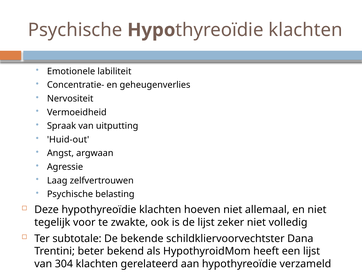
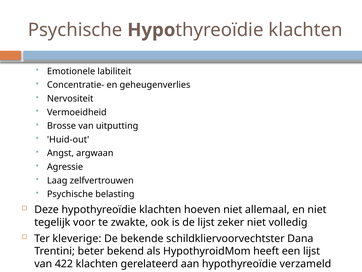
Spraak: Spraak -> Brosse
subtotale: subtotale -> kleverige
304: 304 -> 422
